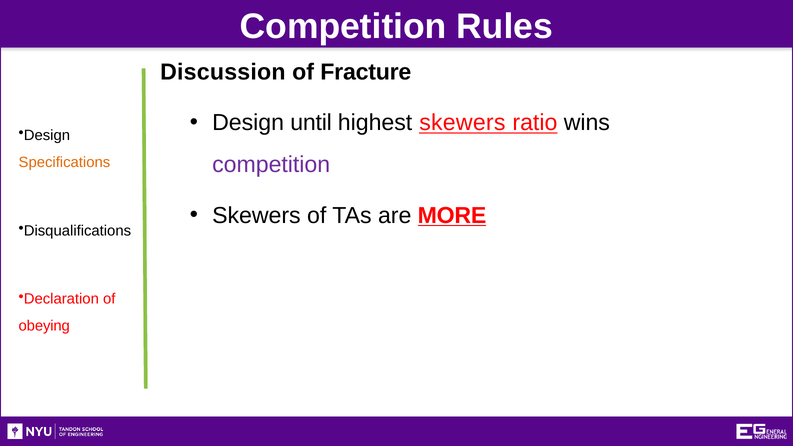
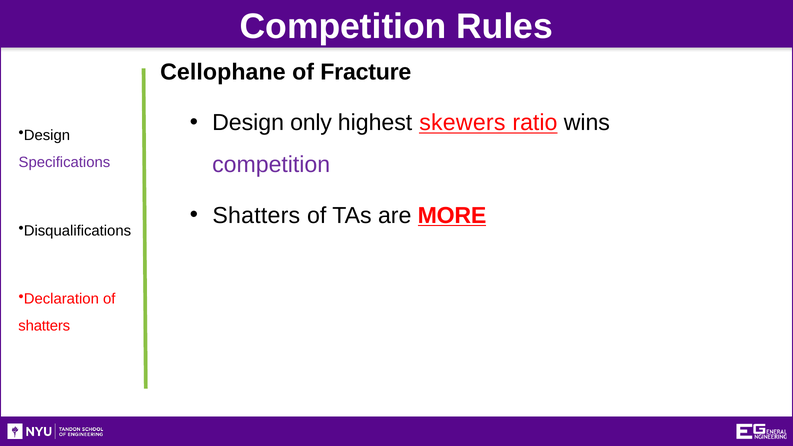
Discussion: Discussion -> Cellophane
until: until -> only
Specifications colour: orange -> purple
Skewers at (256, 215): Skewers -> Shatters
obeying at (44, 326): obeying -> shatters
